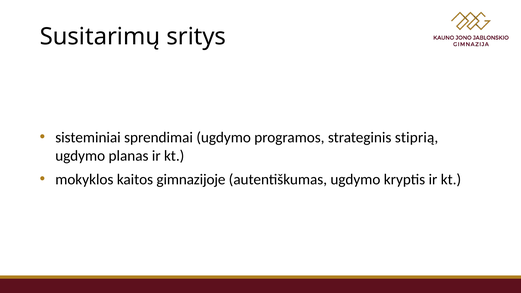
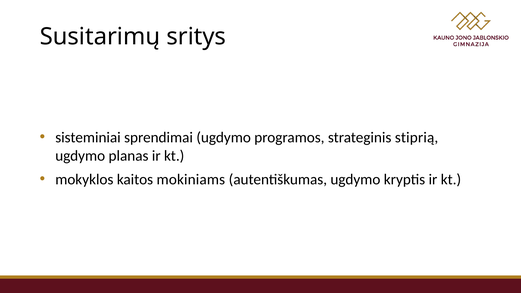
gimnazijoje: gimnazijoje -> mokiniams
